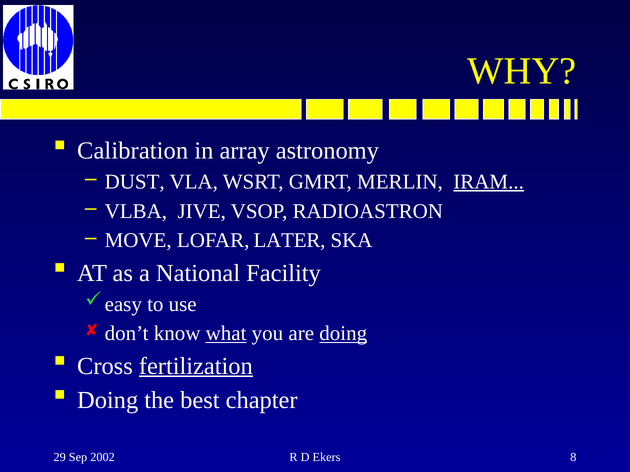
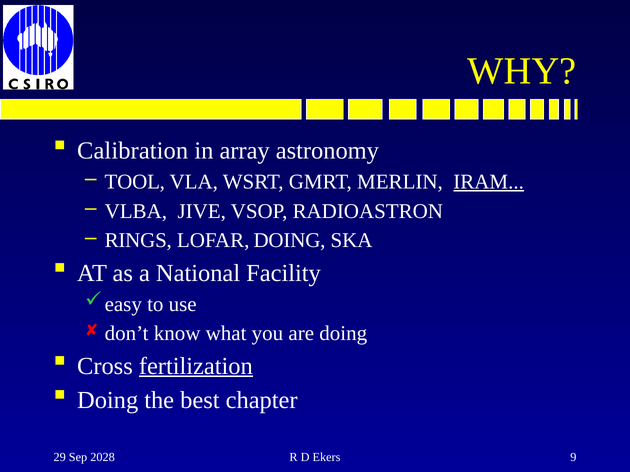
DUST: DUST -> TOOL
MOVE: MOVE -> RINGS
LOFAR LATER: LATER -> DOING
what underline: present -> none
doing at (343, 334) underline: present -> none
2002: 2002 -> 2028
8: 8 -> 9
